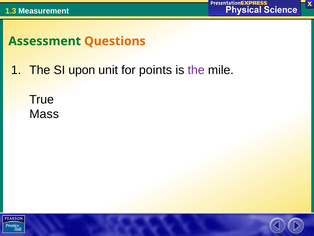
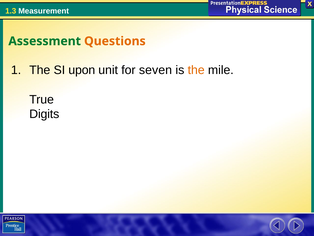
points: points -> seven
the at (196, 70) colour: purple -> orange
Mass: Mass -> Digits
